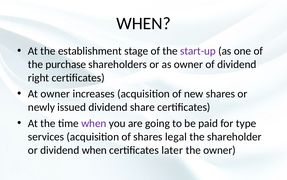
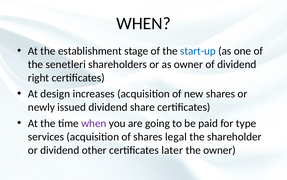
start-up colour: purple -> blue
purchase: purchase -> senetleri
At owner: owner -> design
dividend when: when -> other
